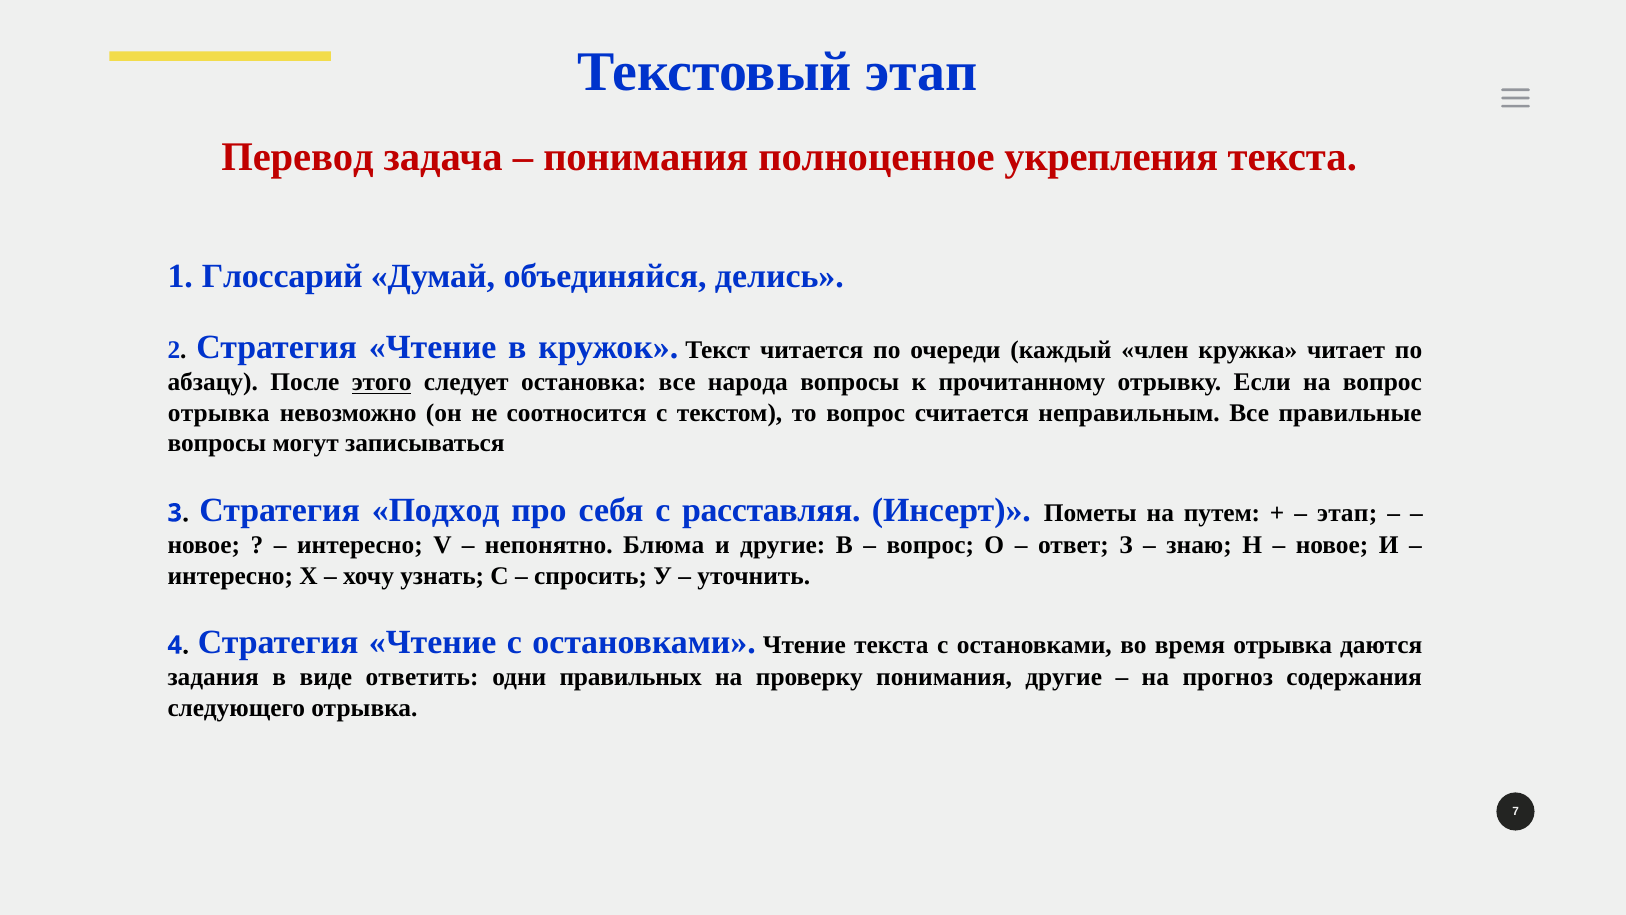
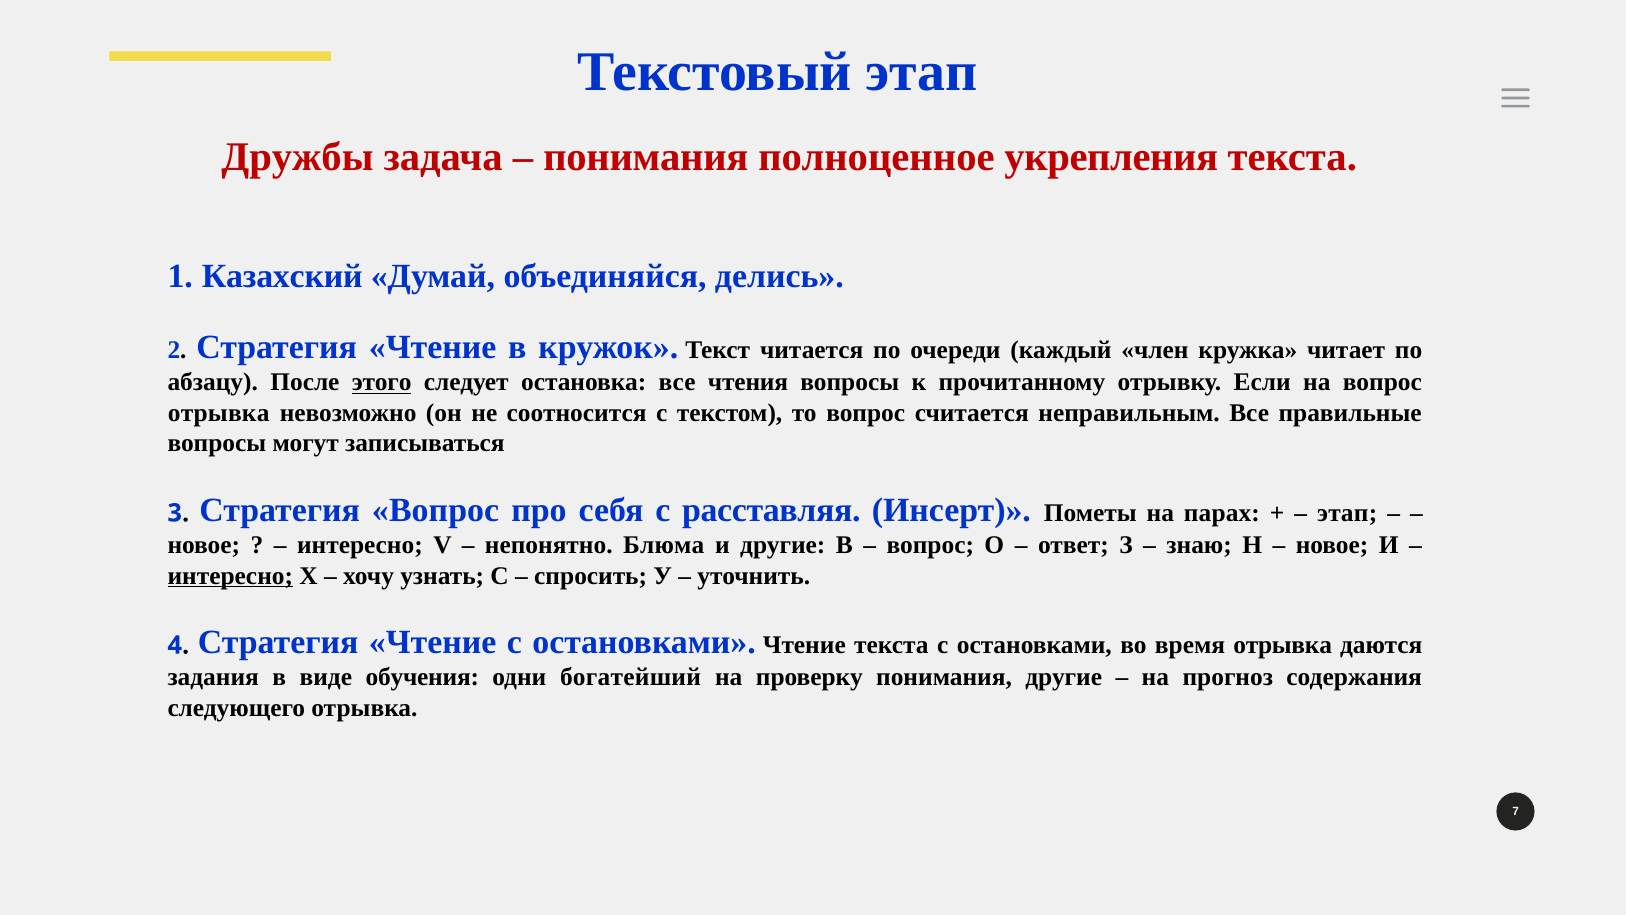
Перевод: Перевод -> Дружбы
Глоссарий: Глоссарий -> Казахский
народа: народа -> чтения
Стратегия Подход: Подход -> Вопрос
путем: путем -> парах
интересно at (230, 575) underline: none -> present
ответить: ответить -> обучения
правильных: правильных -> богатейший
